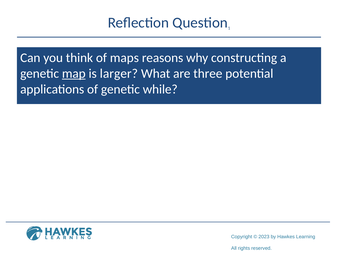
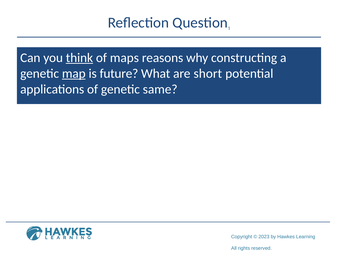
think underline: none -> present
larger: larger -> future
three: three -> short
while: while -> same
